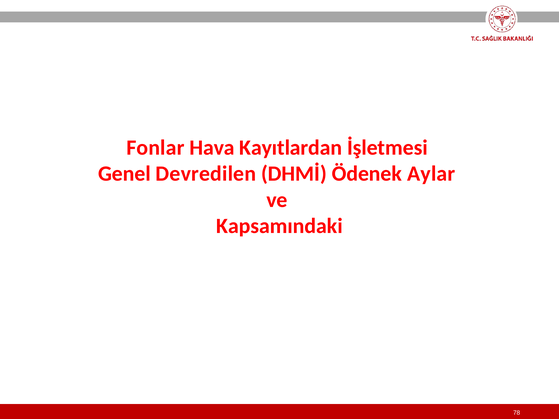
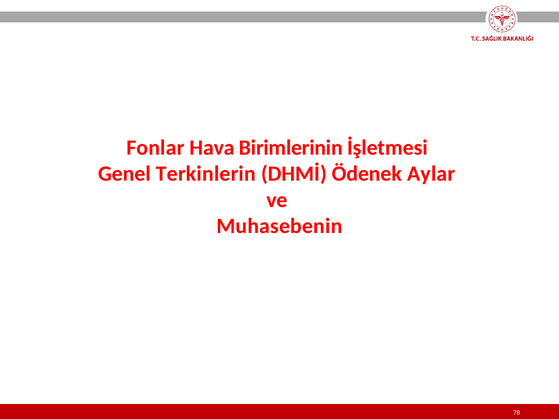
Kayıtlardan: Kayıtlardan -> Birimlerinin
Devredilen: Devredilen -> Terkinlerin
Kapsamındaki: Kapsamındaki -> Muhasebenin
